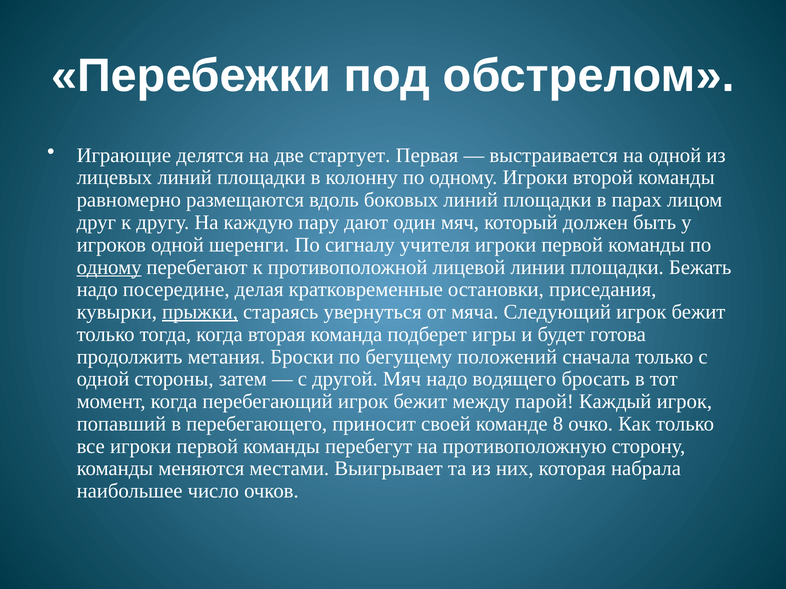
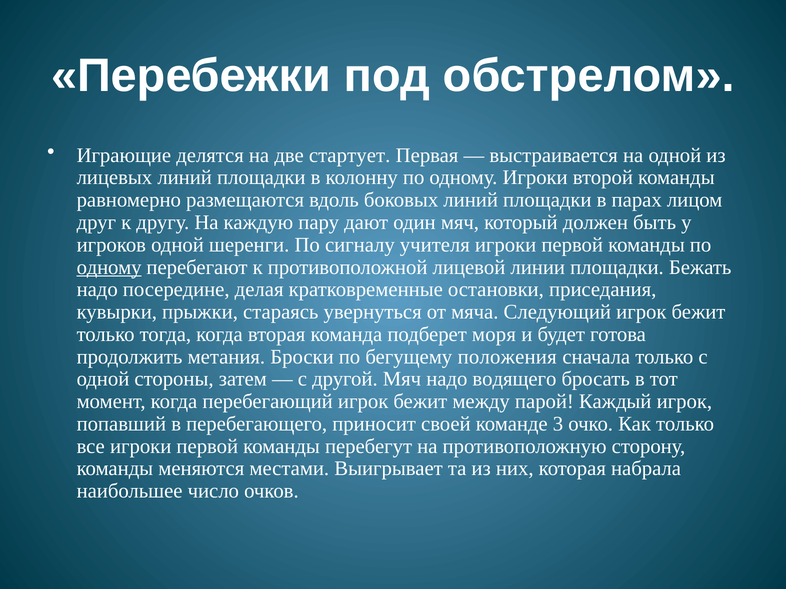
прыжки underline: present -> none
игры: игры -> моря
положений: положений -> положения
8: 8 -> 3
